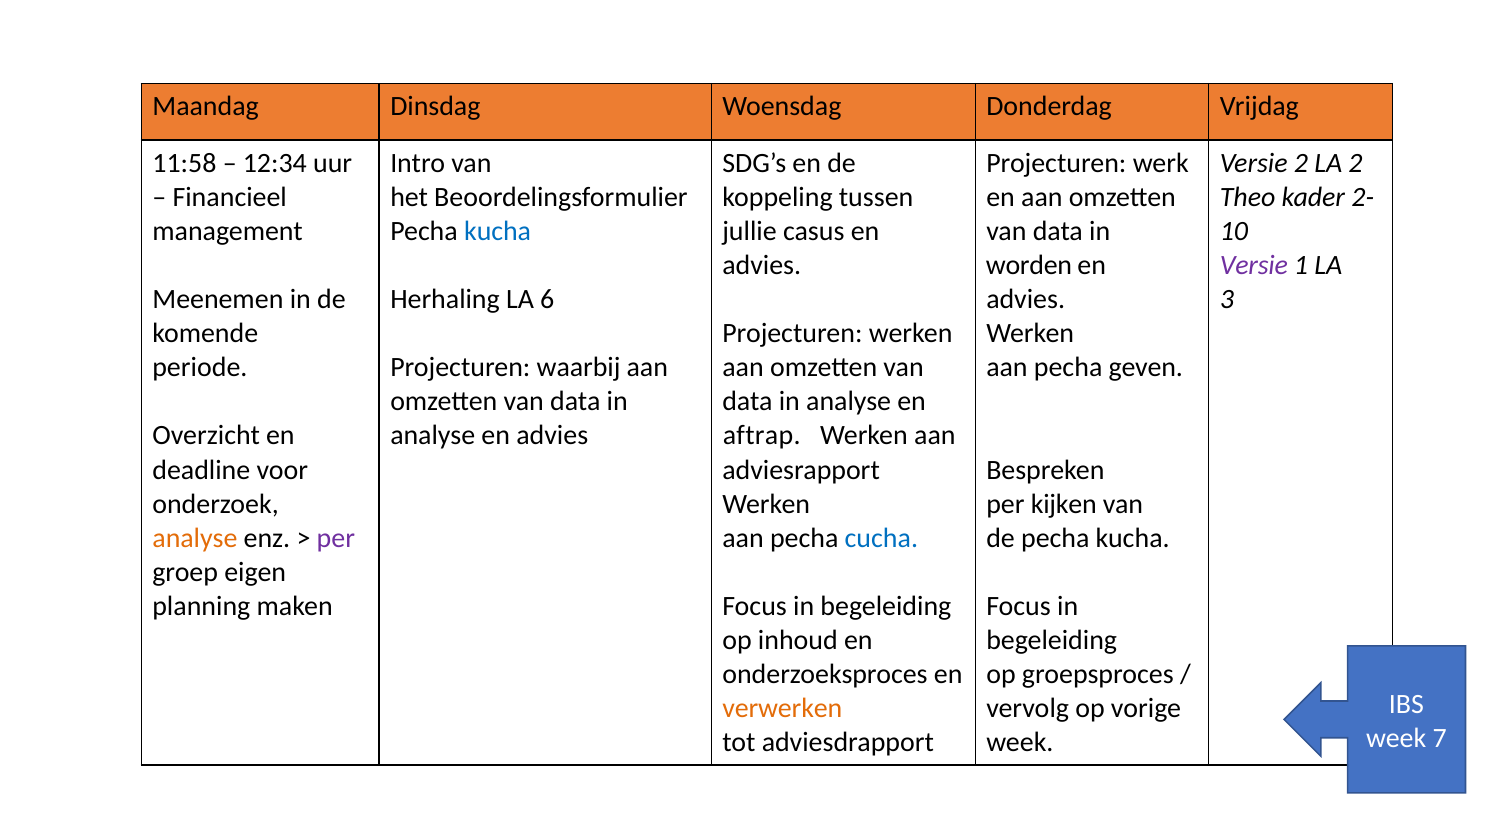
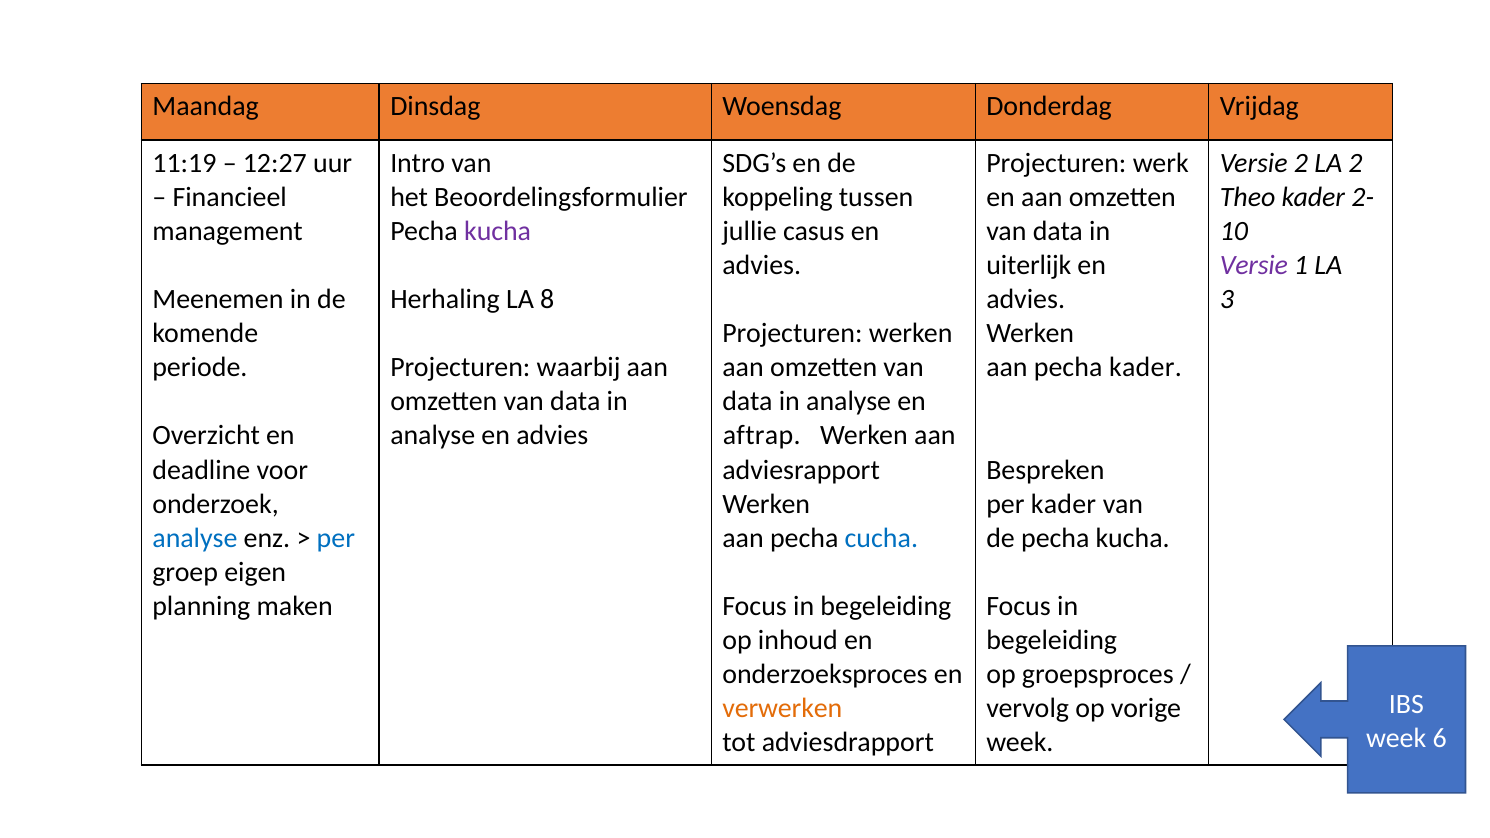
11:58: 11:58 -> 11:19
12:34: 12:34 -> 12:27
kucha at (498, 231) colour: blue -> purple
worden: worden -> uiterlijk
6: 6 -> 8
pecha geven: geven -> kader
per kijken: kijken -> kader
analyse at (195, 538) colour: orange -> blue
per at (336, 538) colour: purple -> blue
7: 7 -> 6
